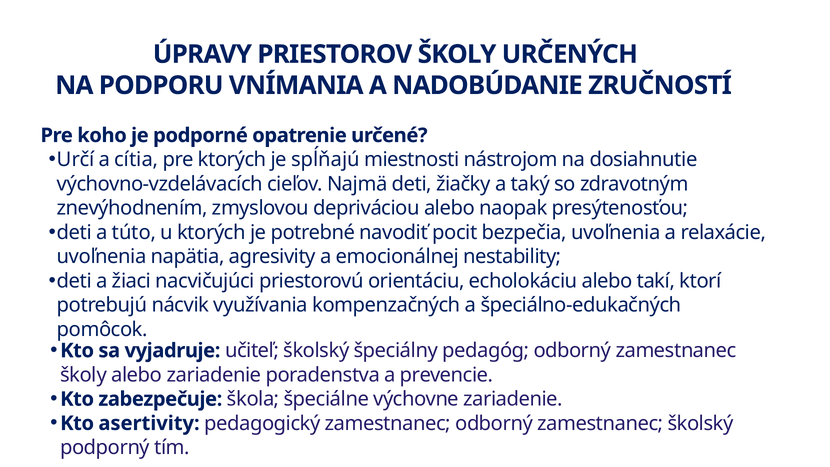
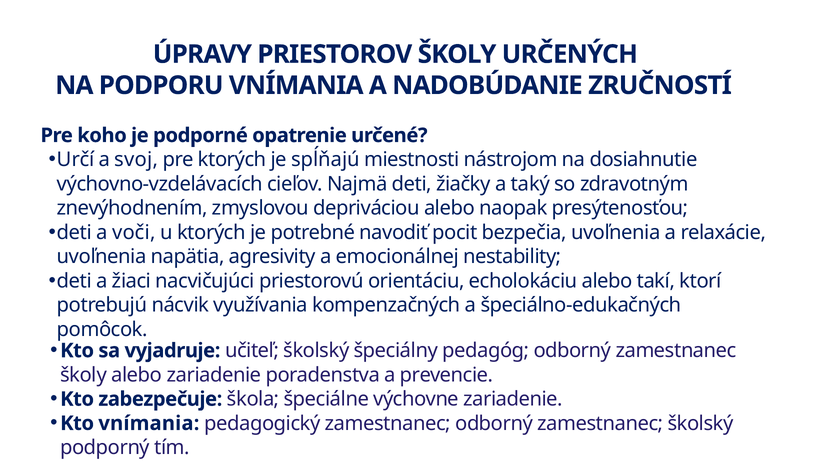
cítia: cítia -> svoj
túto: túto -> voči
Kto asertivity: asertivity -> vnímania
